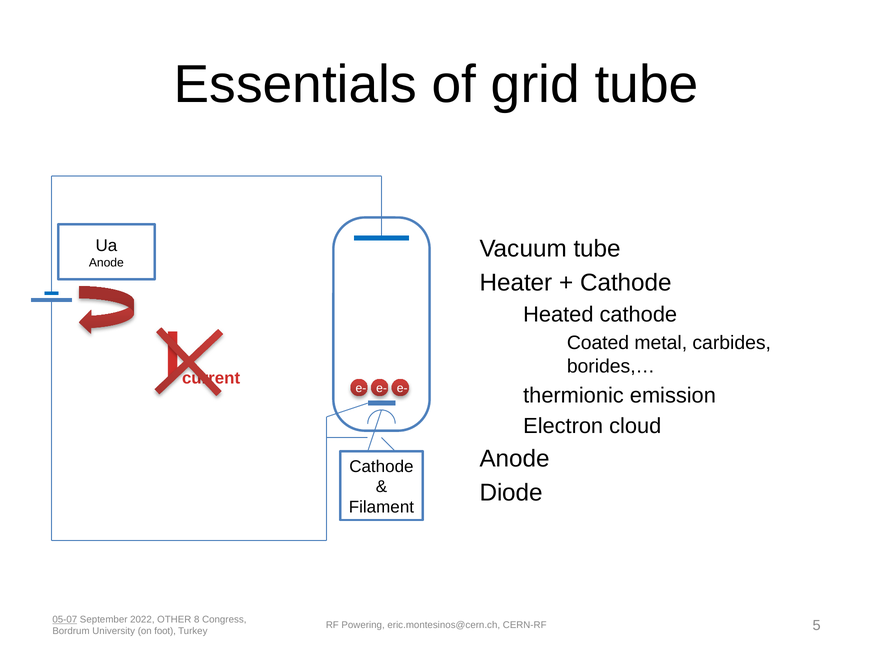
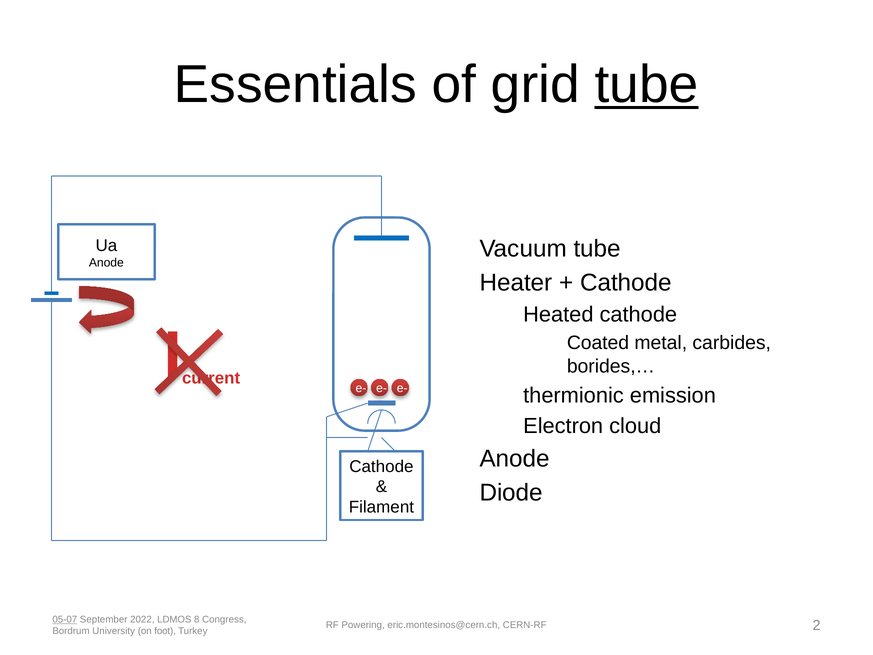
tube at (646, 85) underline: none -> present
OTHER: OTHER -> LDMOS
5: 5 -> 2
